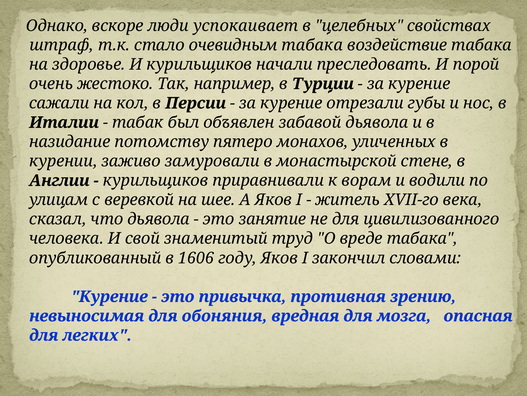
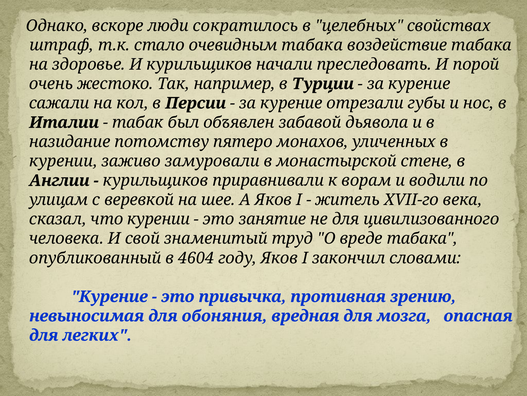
успокаивает: успокаивает -> сократилось
что дьявола: дьявола -> курении
1606: 1606 -> 4604
